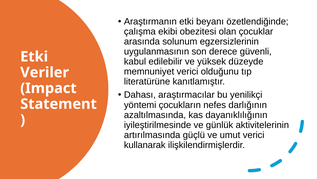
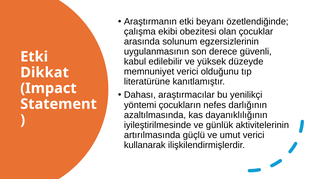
Veriler: Veriler -> Dikkat
